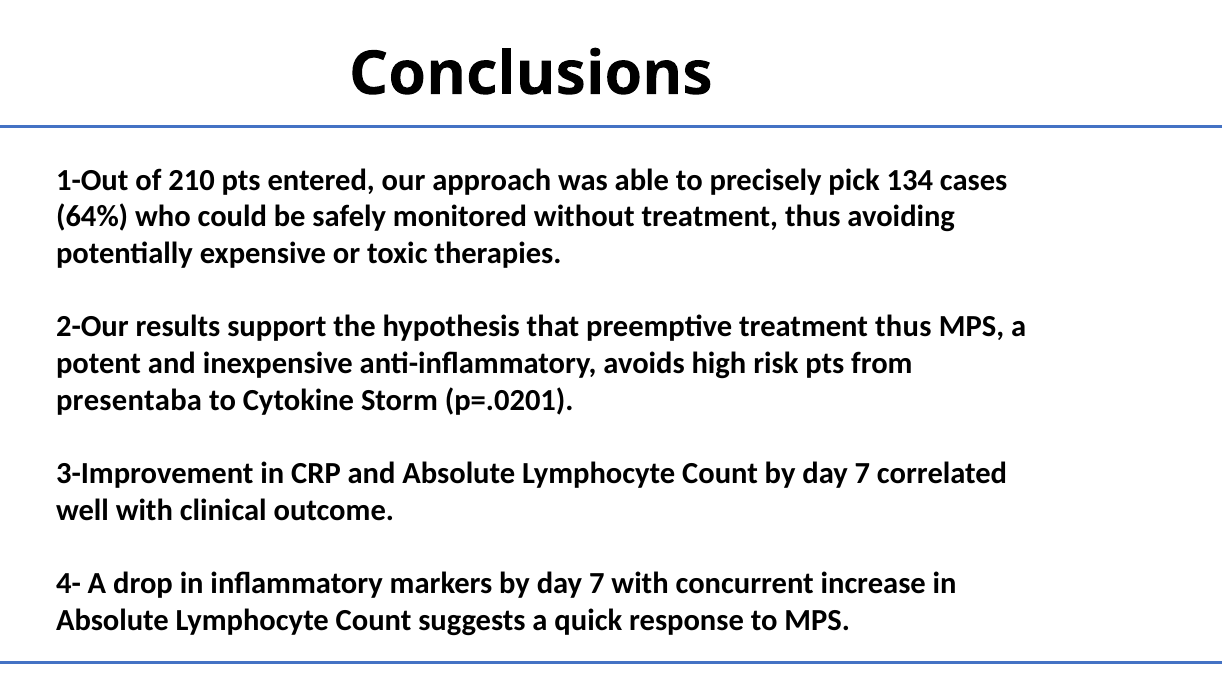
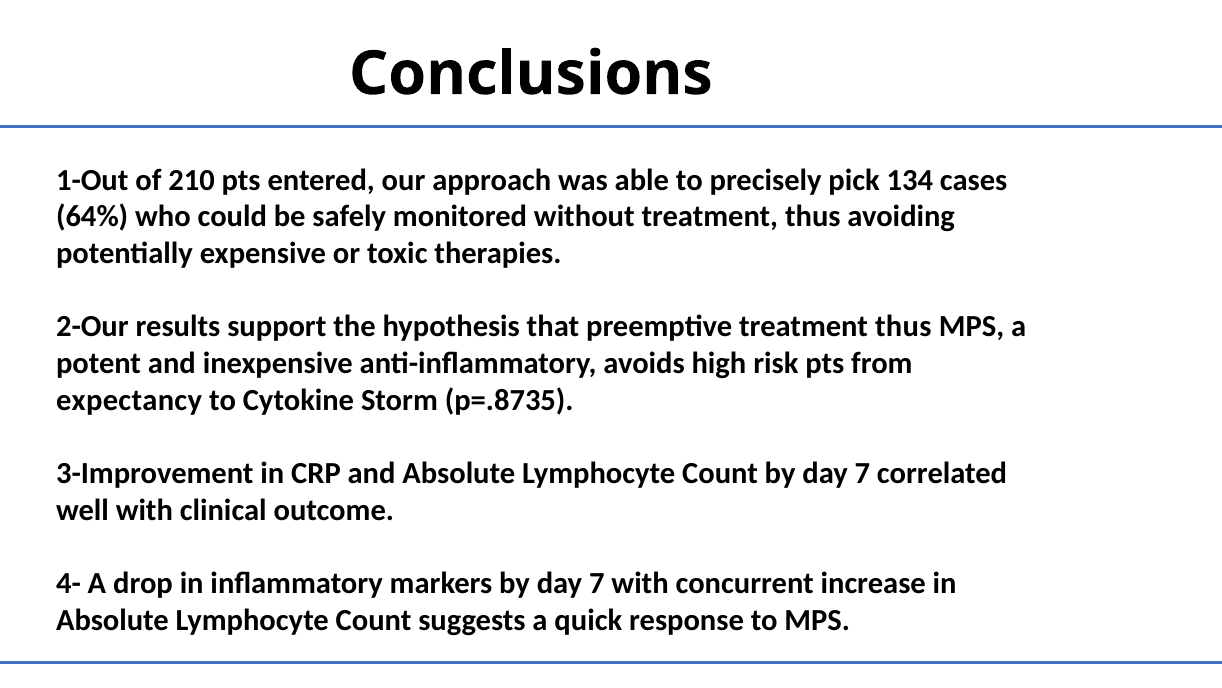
presentaba: presentaba -> expectancy
p=.0201: p=.0201 -> p=.8735
